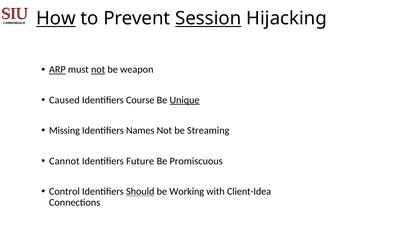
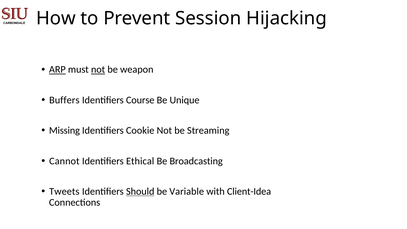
How underline: present -> none
Session underline: present -> none
Caused: Caused -> Buffers
Unique underline: present -> none
Names: Names -> Cookie
Future: Future -> Ethical
Promiscuous: Promiscuous -> Broadcasting
Control: Control -> Tweets
Working: Working -> Variable
